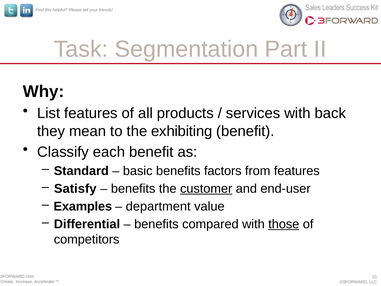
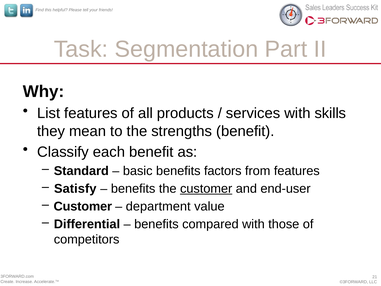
back: back -> skills
exhibiting: exhibiting -> strengths
Examples at (83, 206): Examples -> Customer
those underline: present -> none
